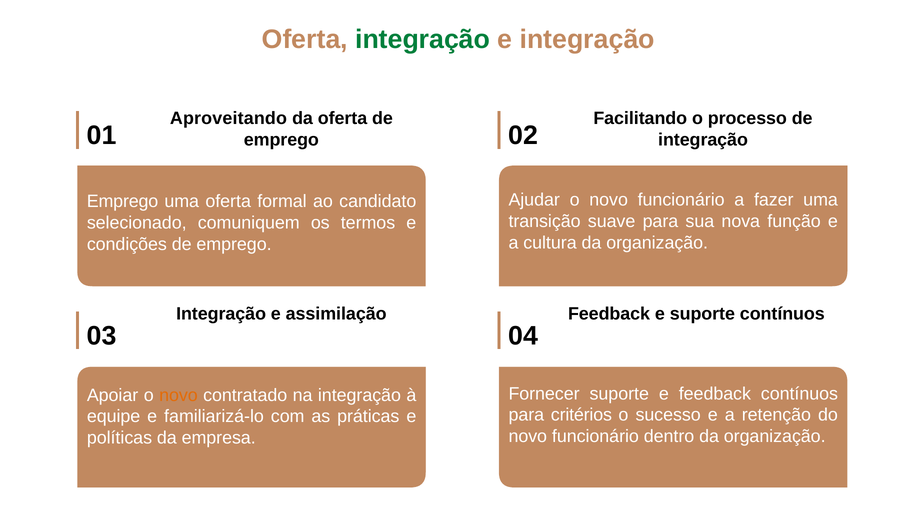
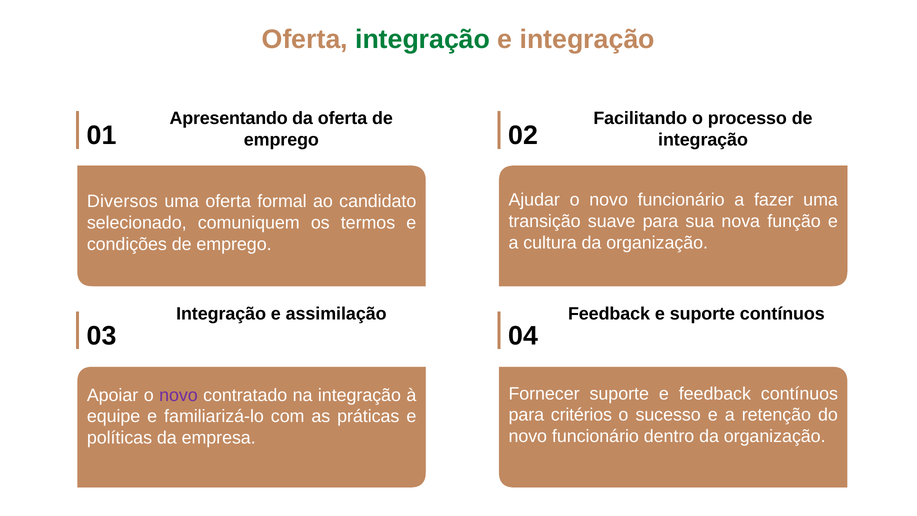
Aproveitando: Aproveitando -> Apresentando
Emprego at (123, 201): Emprego -> Diversos
novo at (178, 395) colour: orange -> purple
